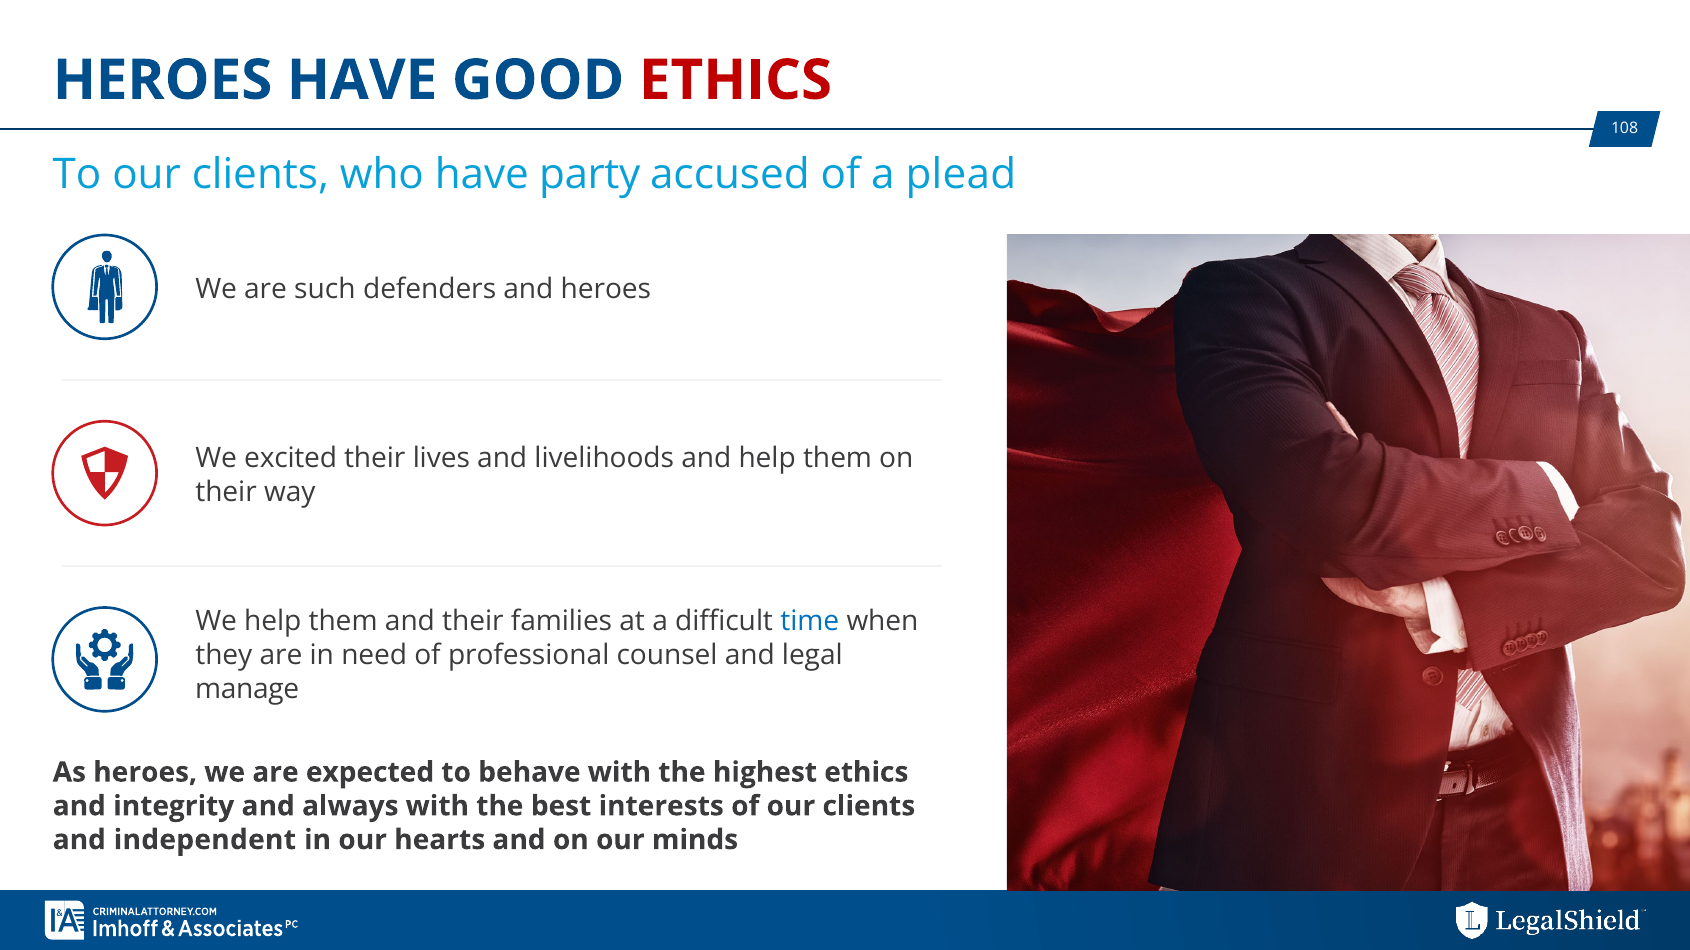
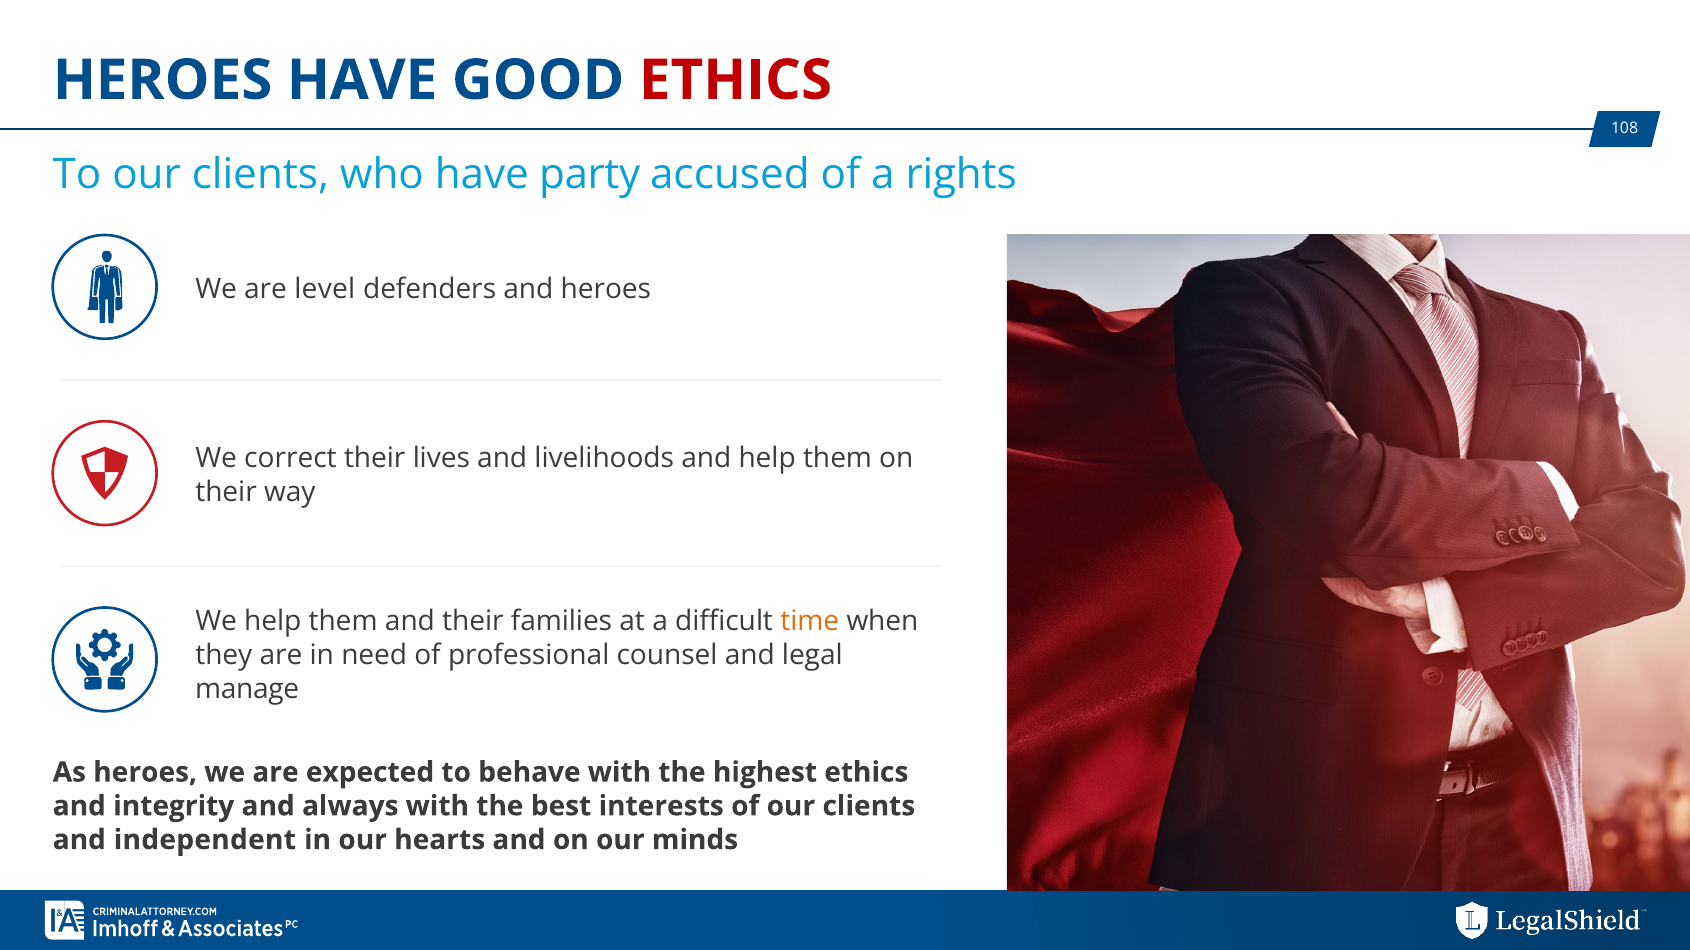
plead: plead -> rights
such: such -> level
excited: excited -> correct
time colour: blue -> orange
